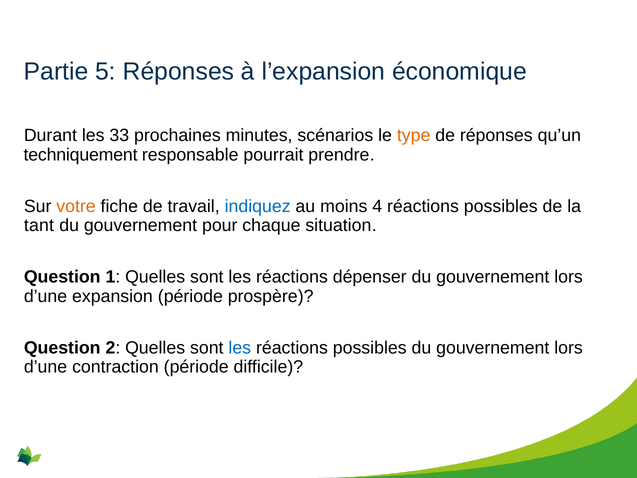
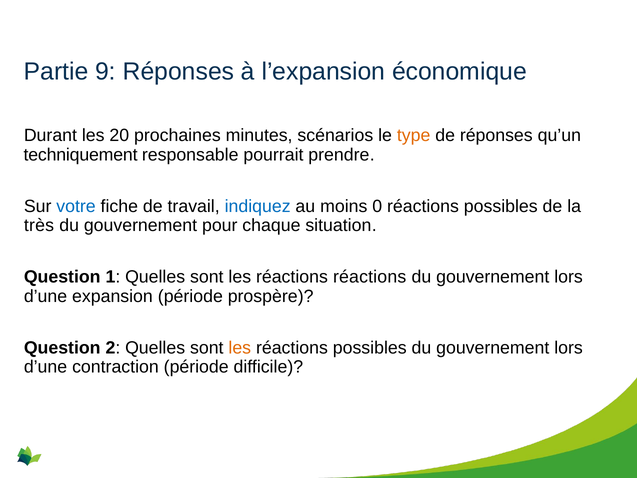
5: 5 -> 9
33: 33 -> 20
votre colour: orange -> blue
4: 4 -> 0
tant: tant -> très
réactions dépenser: dépenser -> réactions
les at (240, 348) colour: blue -> orange
